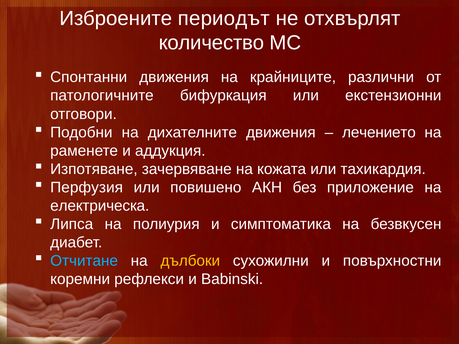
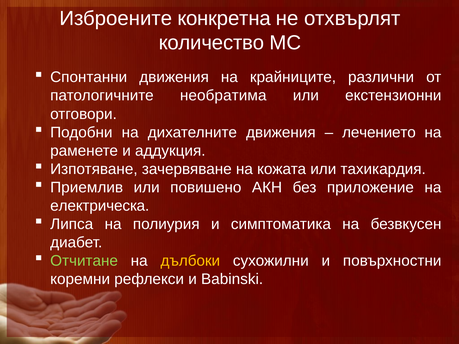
периодът: периодът -> конкретна
бифуркация: бифуркация -> необратима
Перфузия: Перфузия -> Приемлив
Отчитане colour: light blue -> light green
